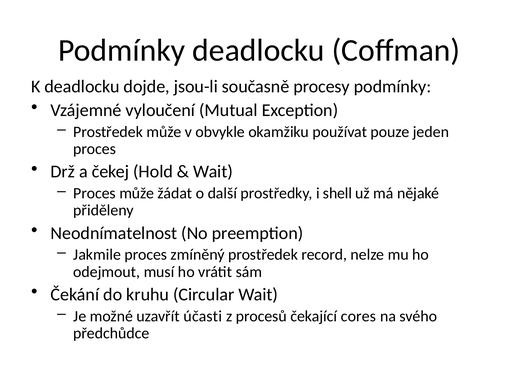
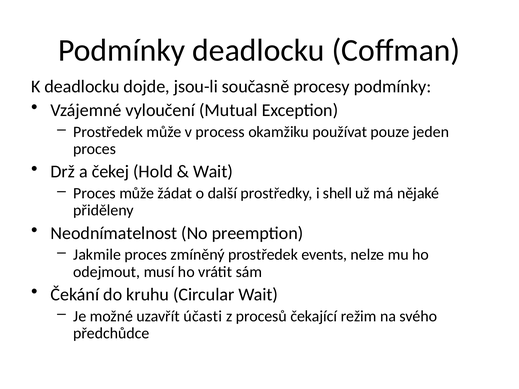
obvykle: obvykle -> process
record: record -> events
cores: cores -> režim
